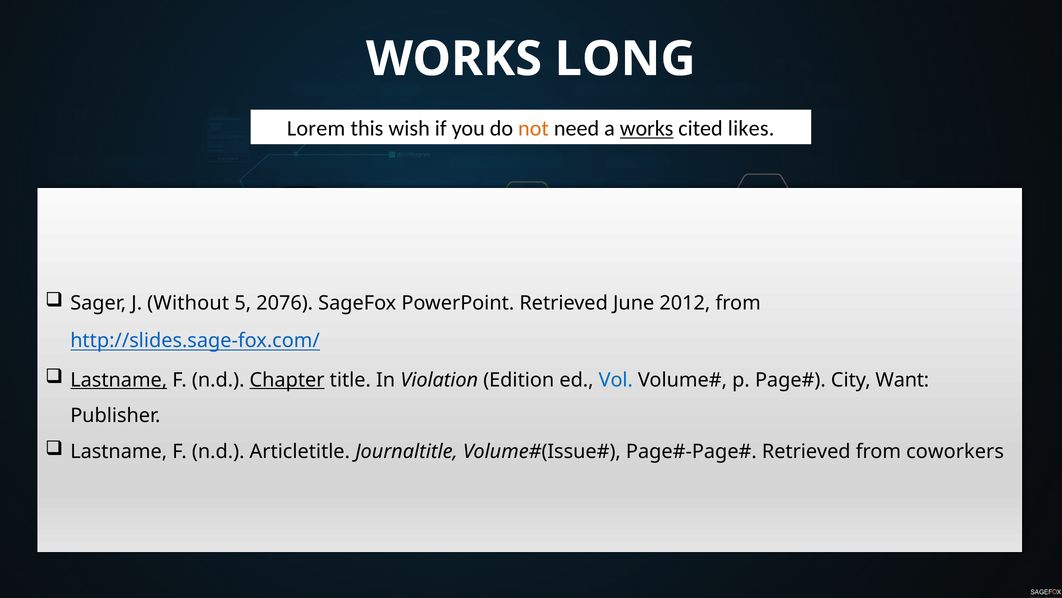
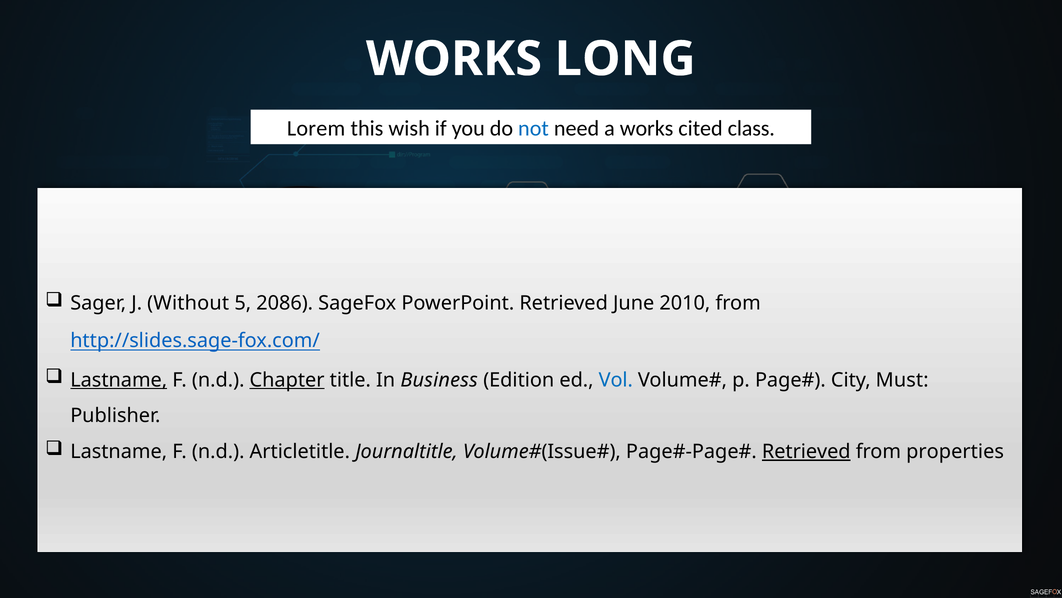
not colour: orange -> blue
works at (647, 128) underline: present -> none
likes: likes -> class
2076: 2076 -> 2086
2012: 2012 -> 2010
Violation: Violation -> Business
Want: Want -> Must
Retrieved at (806, 451) underline: none -> present
coworkers: coworkers -> properties
